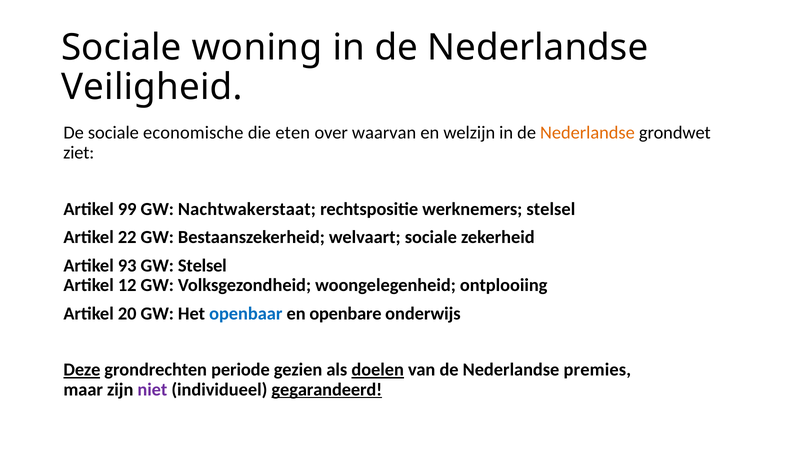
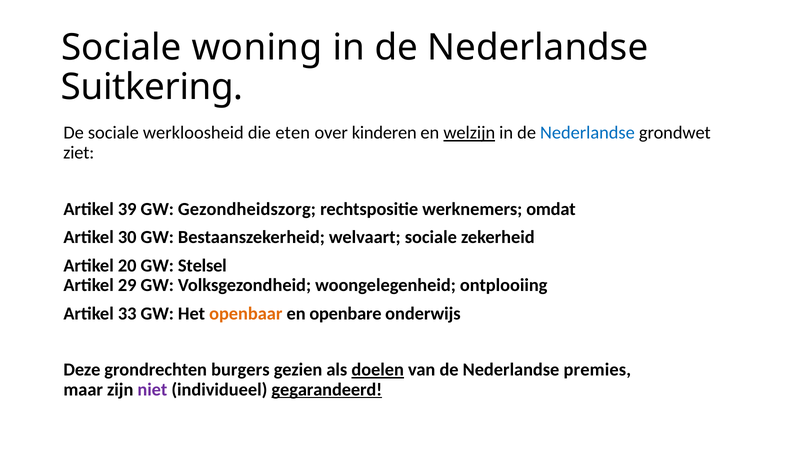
Veiligheid: Veiligheid -> Suitkering
economische: economische -> werkloosheid
waarvan: waarvan -> kinderen
welzijn underline: none -> present
Nederlandse at (587, 133) colour: orange -> blue
99: 99 -> 39
Nachtwakerstaat: Nachtwakerstaat -> Gezondheidszorg
werknemers stelsel: stelsel -> omdat
22: 22 -> 30
93: 93 -> 20
12: 12 -> 29
20: 20 -> 33
openbaar colour: blue -> orange
Deze underline: present -> none
periode: periode -> burgers
